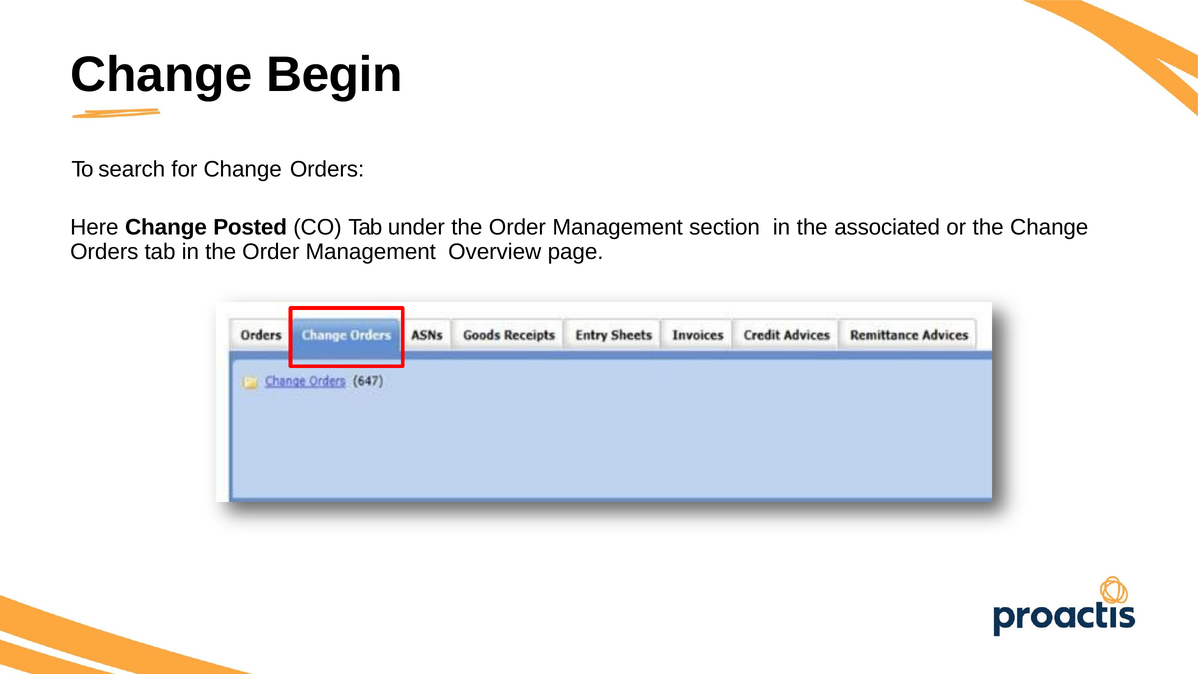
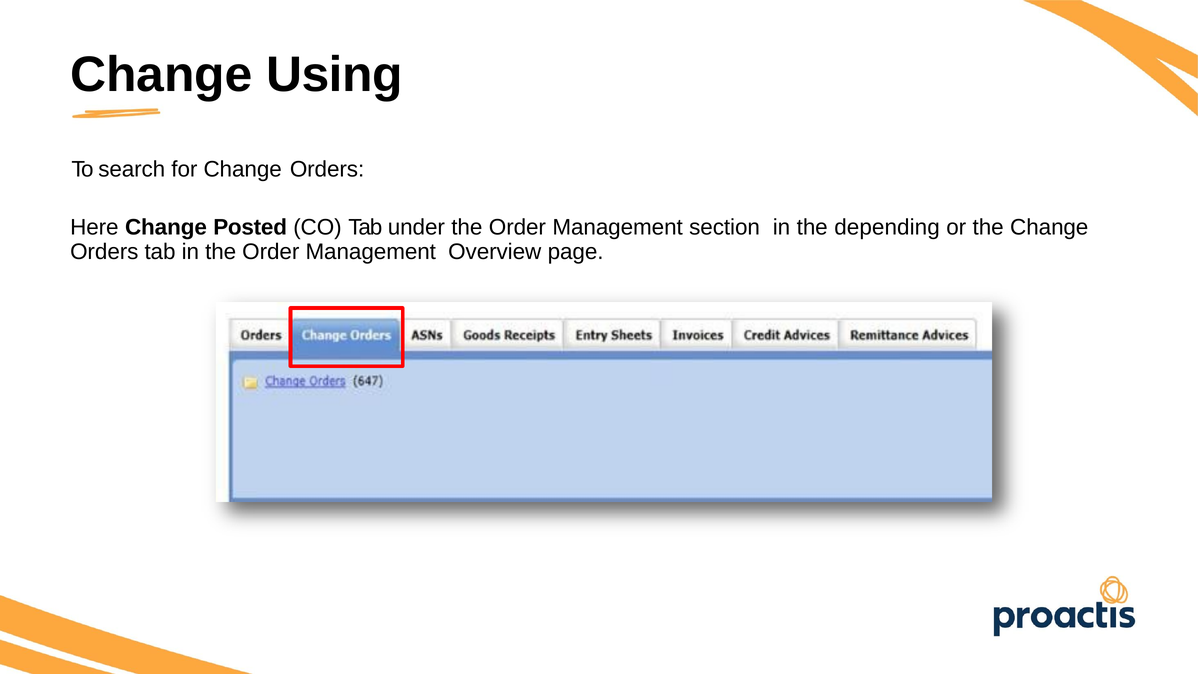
Begin: Begin -> Using
associated: associated -> depending
